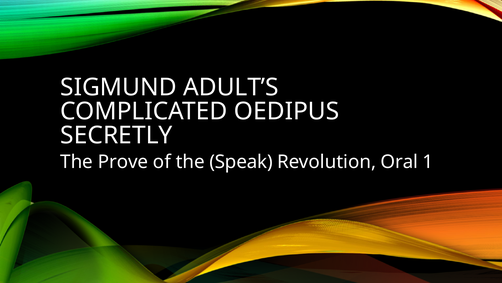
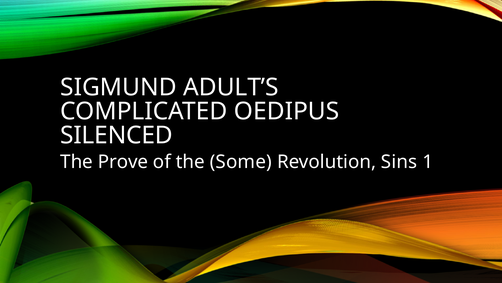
SECRETLY: SECRETLY -> SILENCED
Speak: Speak -> Some
Oral: Oral -> Sins
